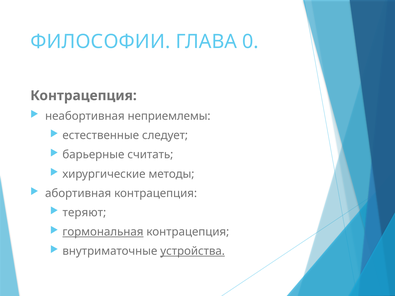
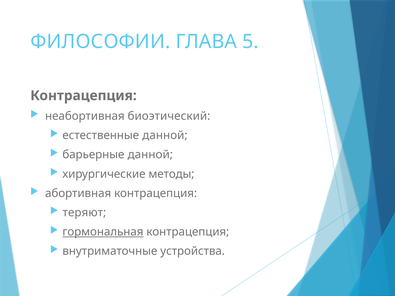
0: 0 -> 5
неприемлемы: неприемлемы -> биоэтический
естественные следует: следует -> данной
барьерные считать: считать -> данной
устройства underline: present -> none
